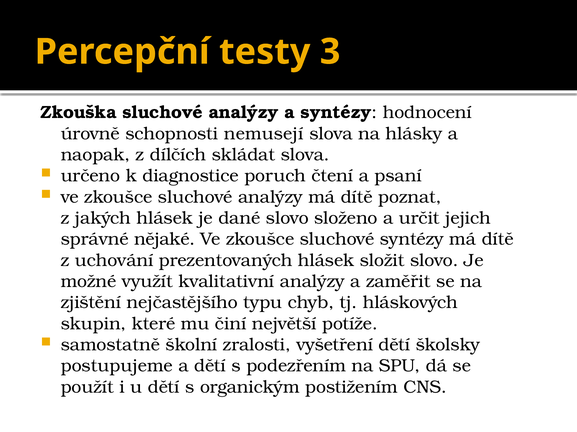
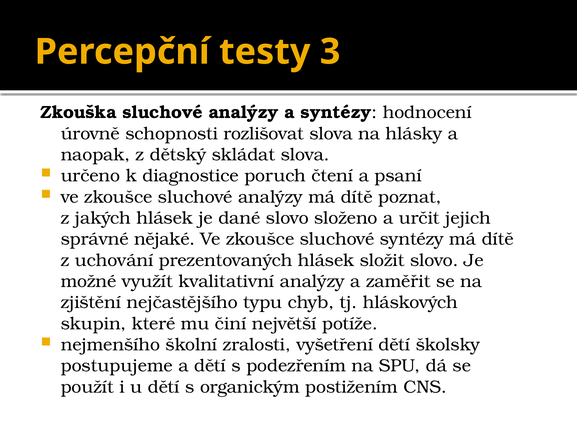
nemusejí: nemusejí -> rozlišovat
dílčích: dílčích -> dětský
samostatně: samostatně -> nejmenšího
